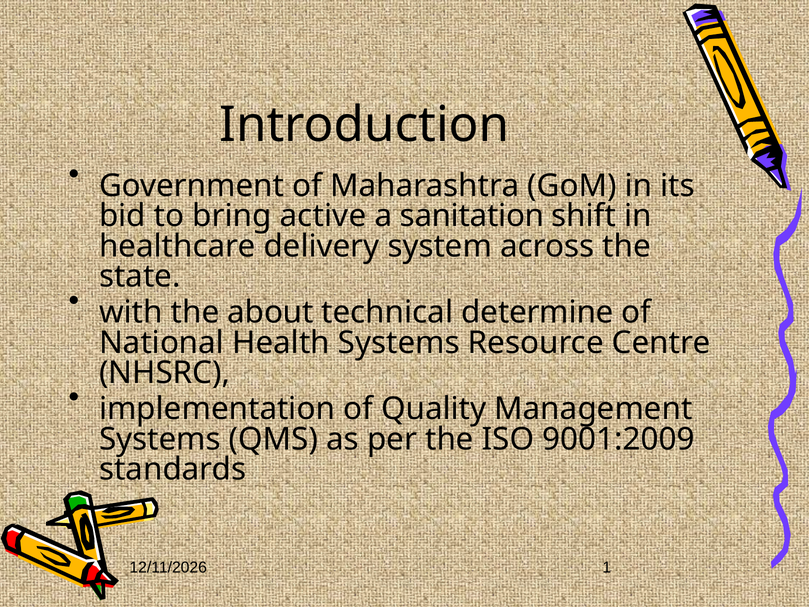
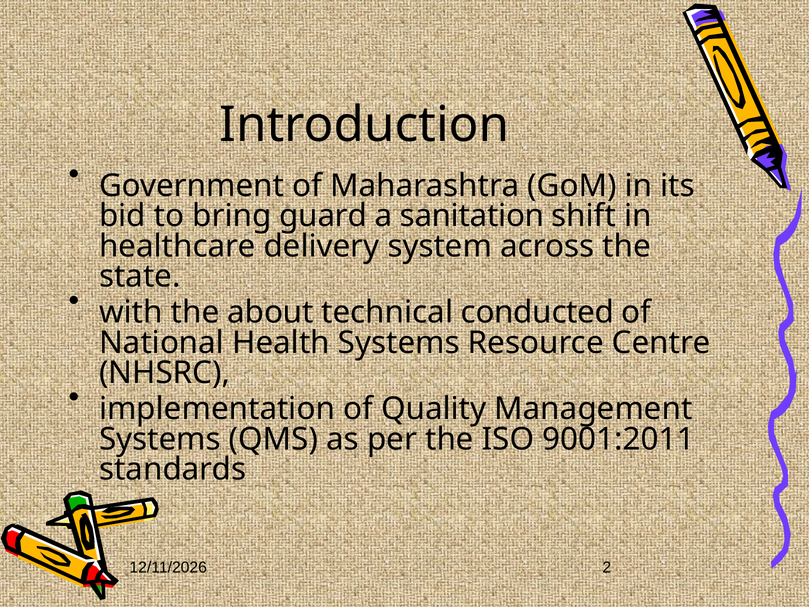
active: active -> guard
determine: determine -> conducted
9001:2009: 9001:2009 -> 9001:2011
1: 1 -> 2
